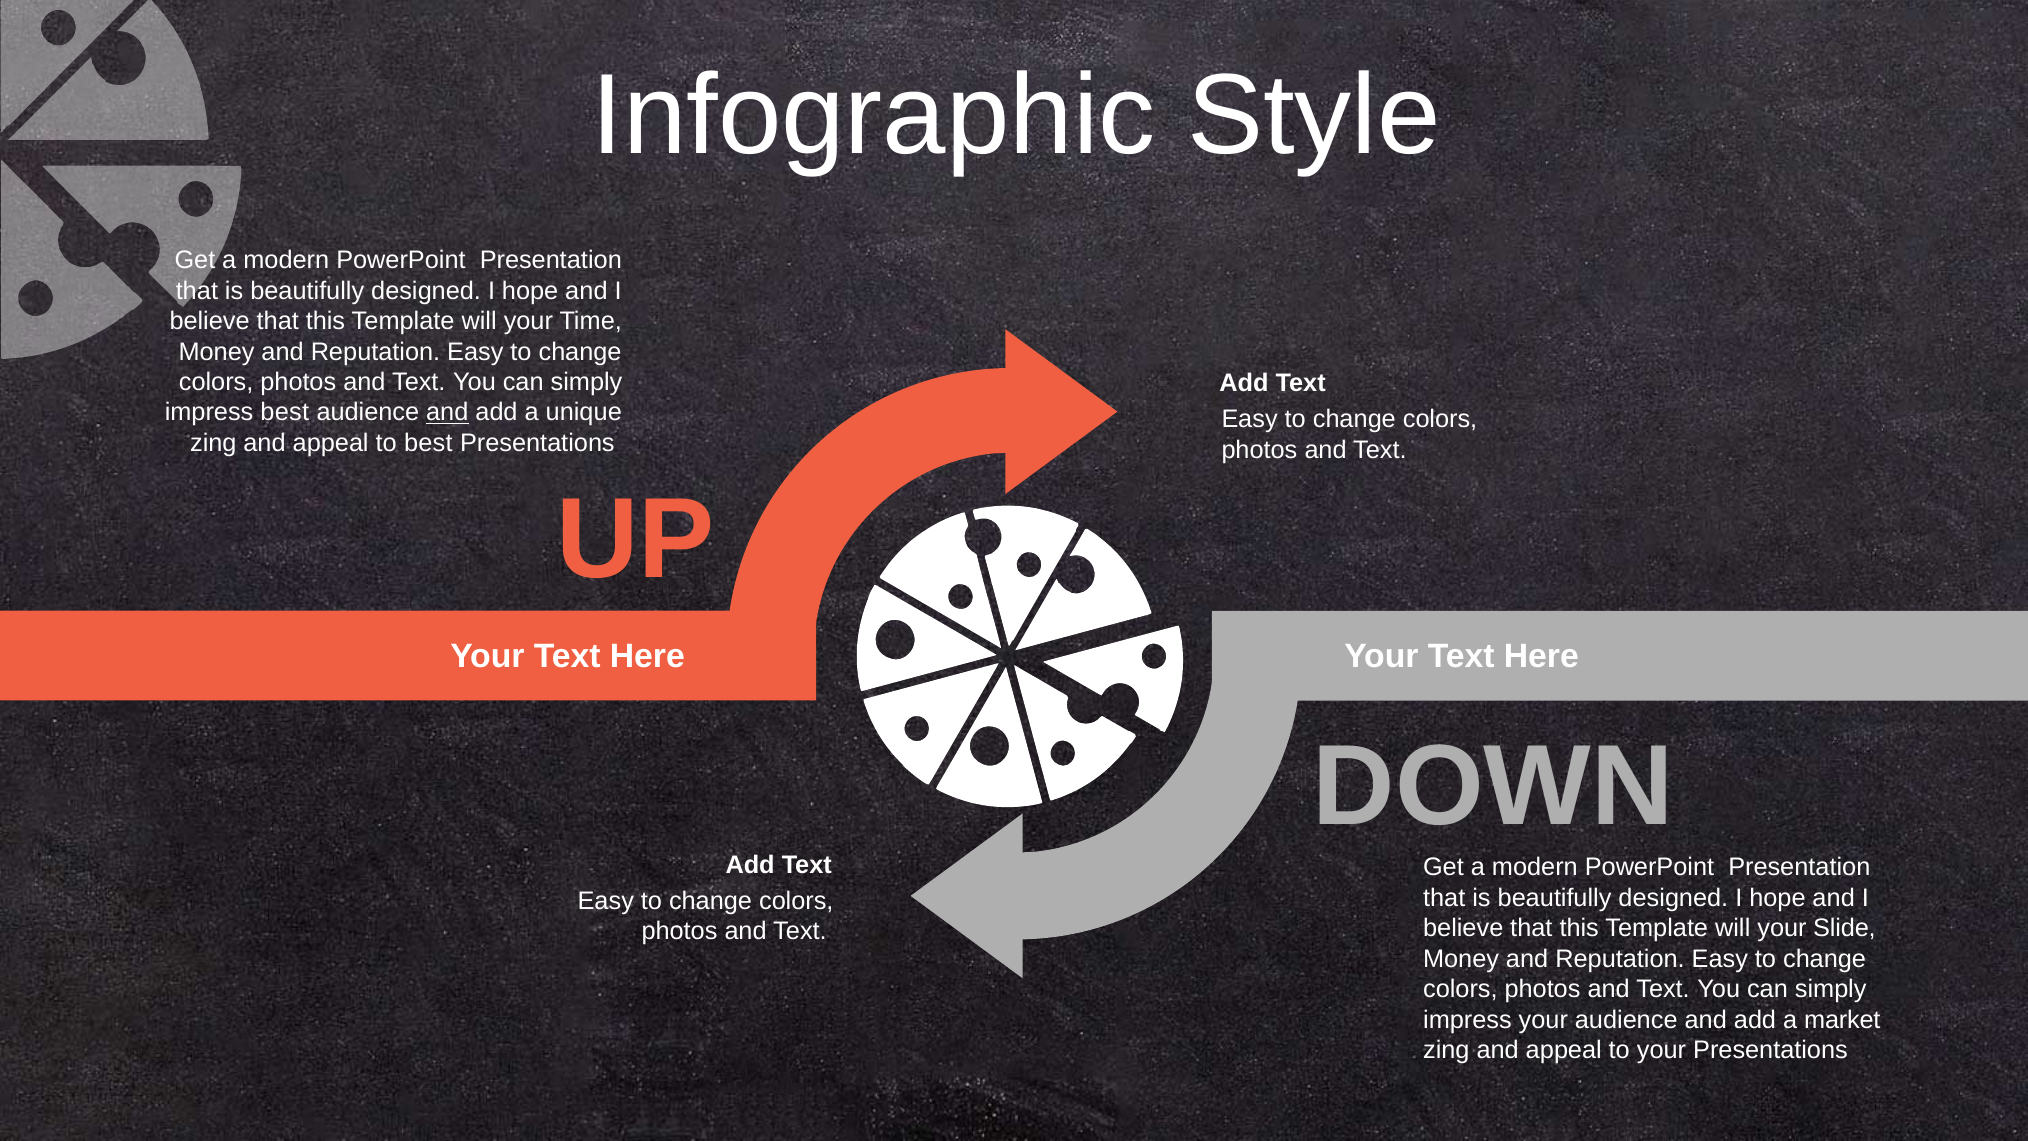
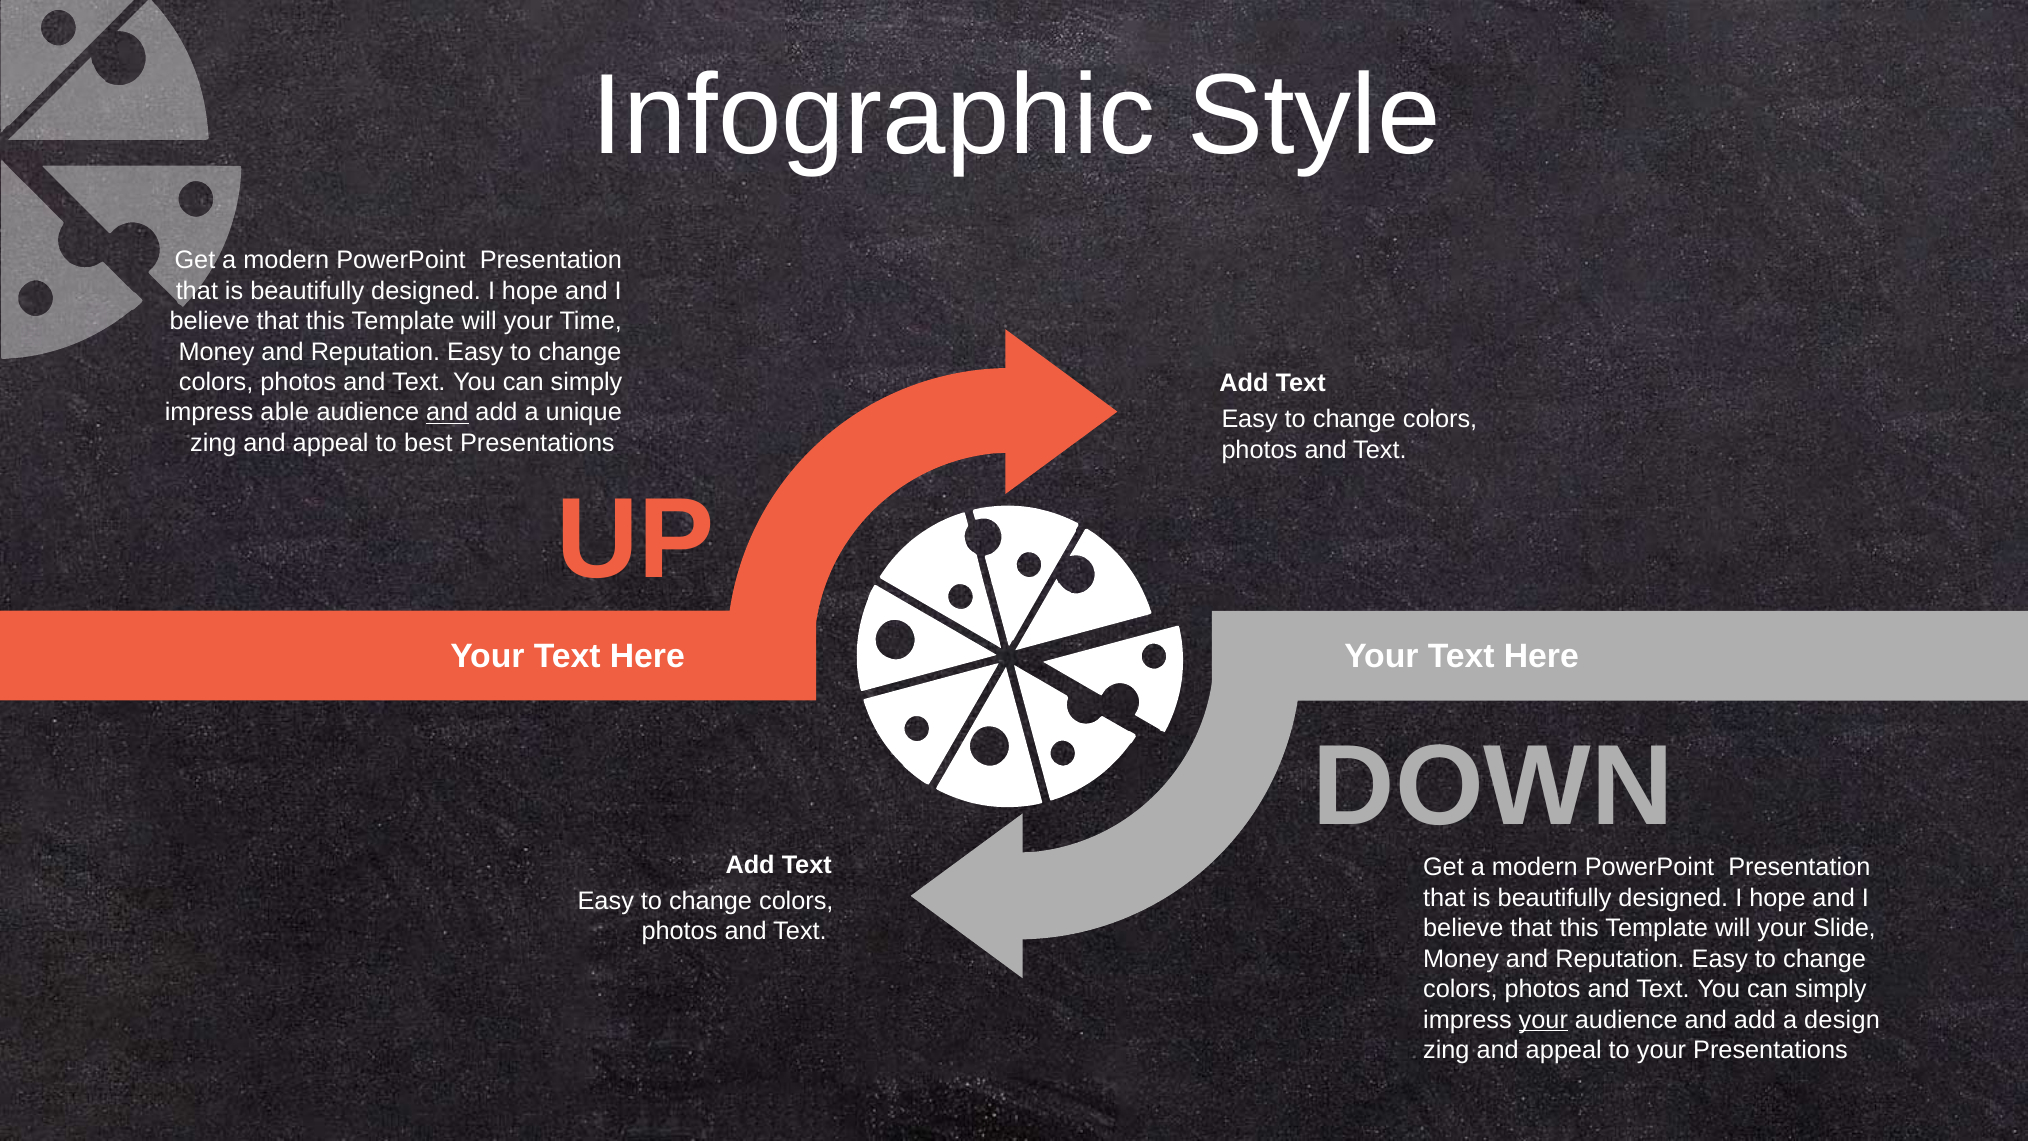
impress best: best -> able
your at (1543, 1020) underline: none -> present
market: market -> design
